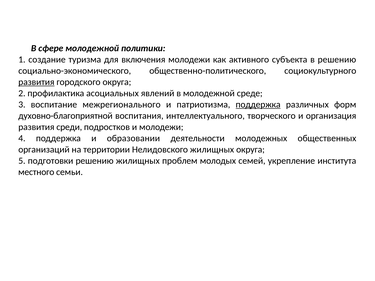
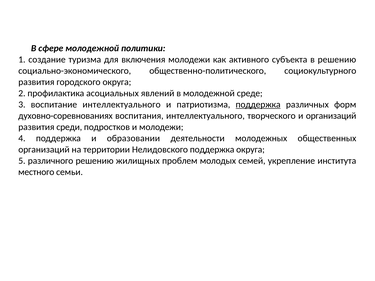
развития at (36, 82) underline: present -> none
воспитание межрегионального: межрегионального -> интеллектуального
духовно-благоприятной: духовно-благоприятной -> духовно-соревнованиях
и организация: организация -> организаций
Нелидовского жилищных: жилищных -> поддержка
подготовки: подготовки -> различного
